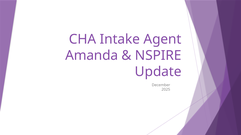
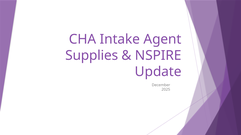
Amanda: Amanda -> Supplies
